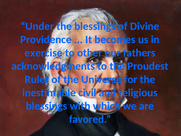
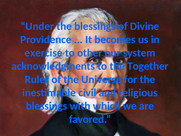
fathers: fathers -> system
Proudest: Proudest -> Together
